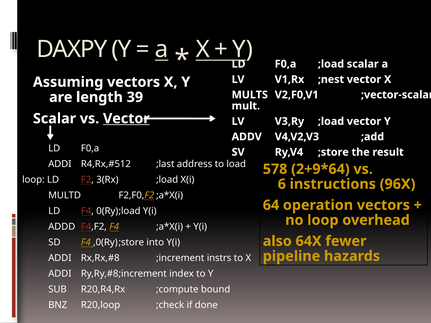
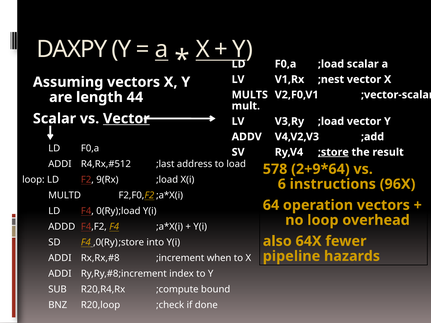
39: 39 -> 44
;store underline: none -> present
3(Rx: 3(Rx -> 9(Rx
instrs: instrs -> when
